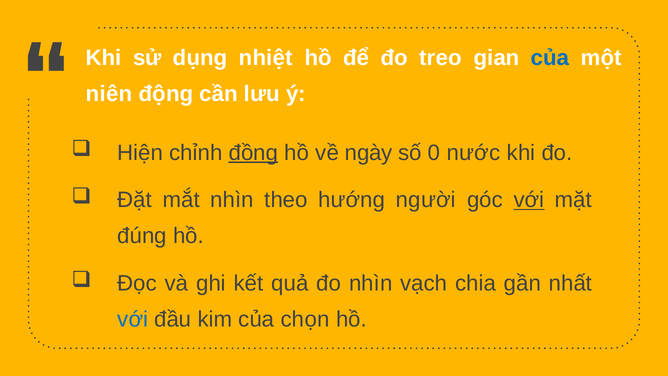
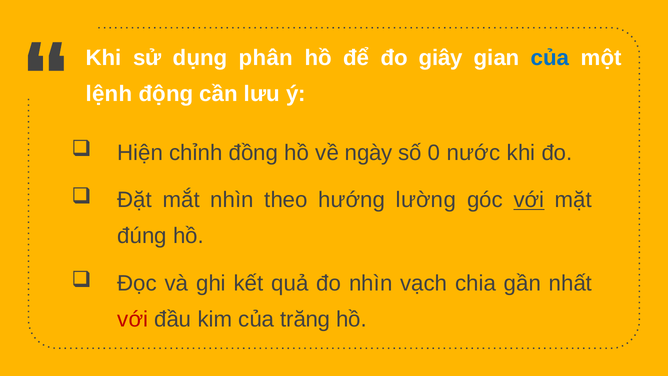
nhiệt: nhiệt -> phân
treo: treo -> giây
niên: niên -> lệnh
đồng underline: present -> none
người: người -> lường
với at (133, 319) colour: blue -> red
chọn: chọn -> trăng
